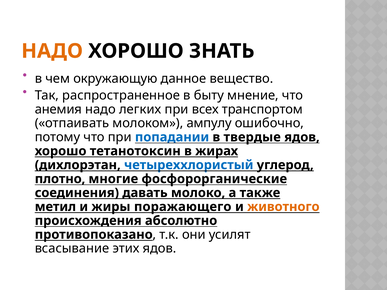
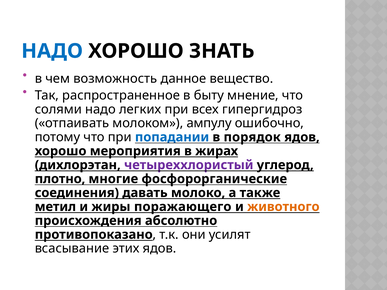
НАДО at (52, 51) colour: orange -> blue
окружающую: окружающую -> возможность
анемия: анемия -> солями
транспортом: транспортом -> гипергидроз
твердые: твердые -> порядок
тетанотоксин: тетанотоксин -> мероприятия
четыреххлористый colour: blue -> purple
